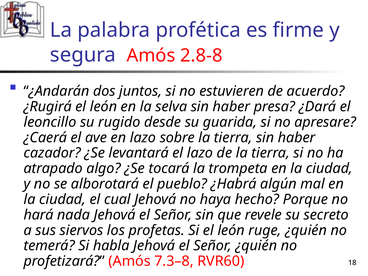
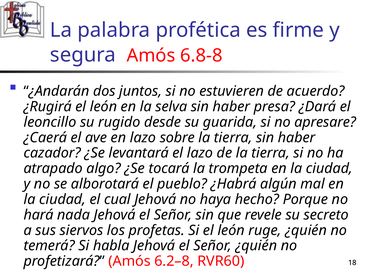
2.8-8: 2.8-8 -> 6.8-8
7.3–8: 7.3–8 -> 6.2–8
